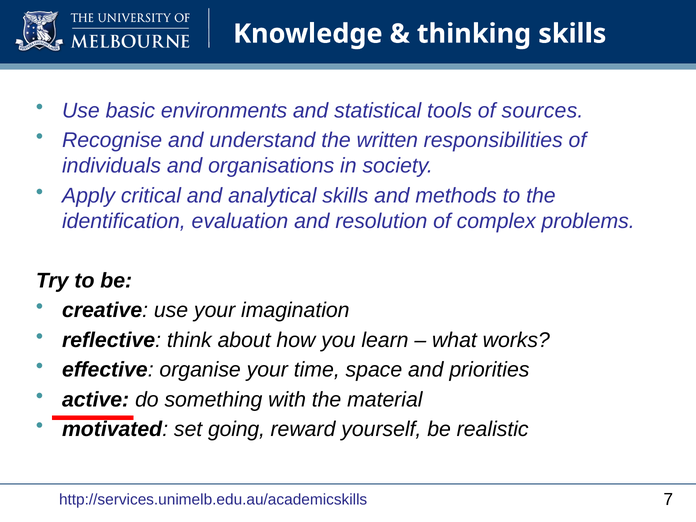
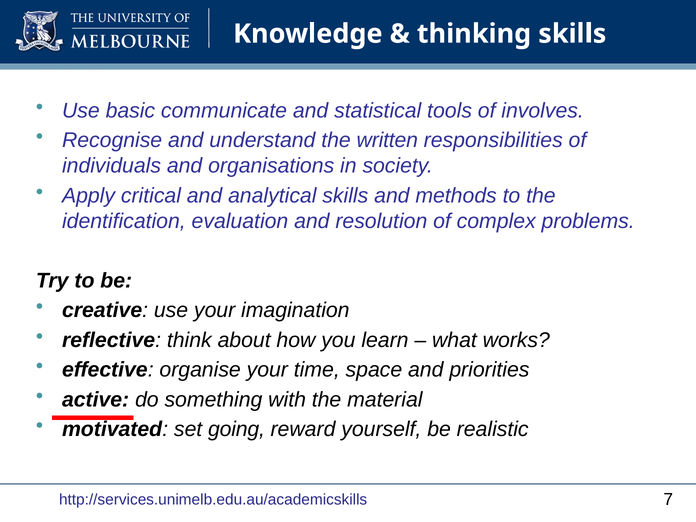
environments: environments -> communicate
sources: sources -> involves
